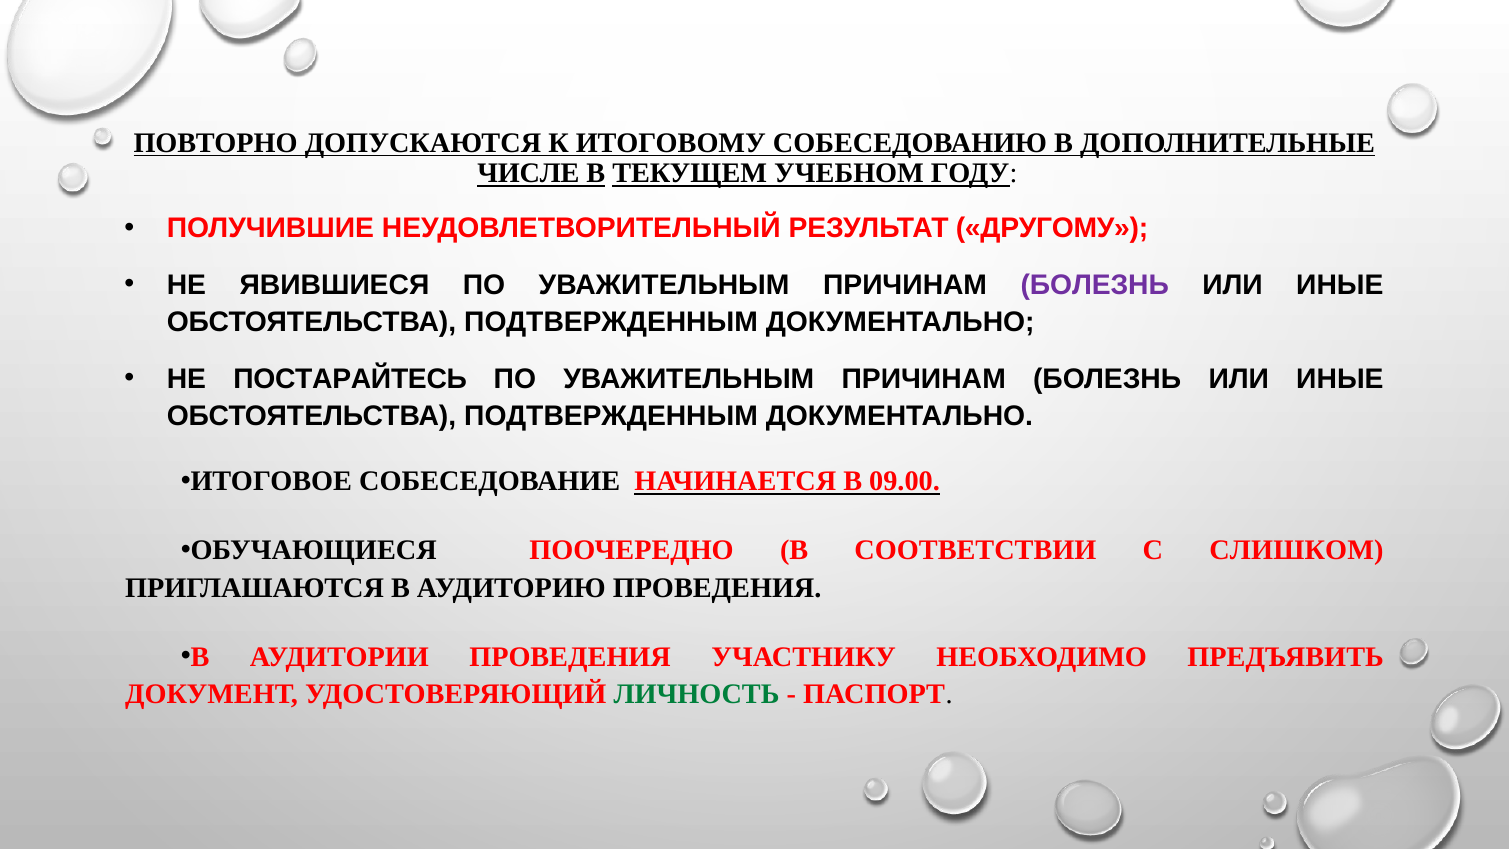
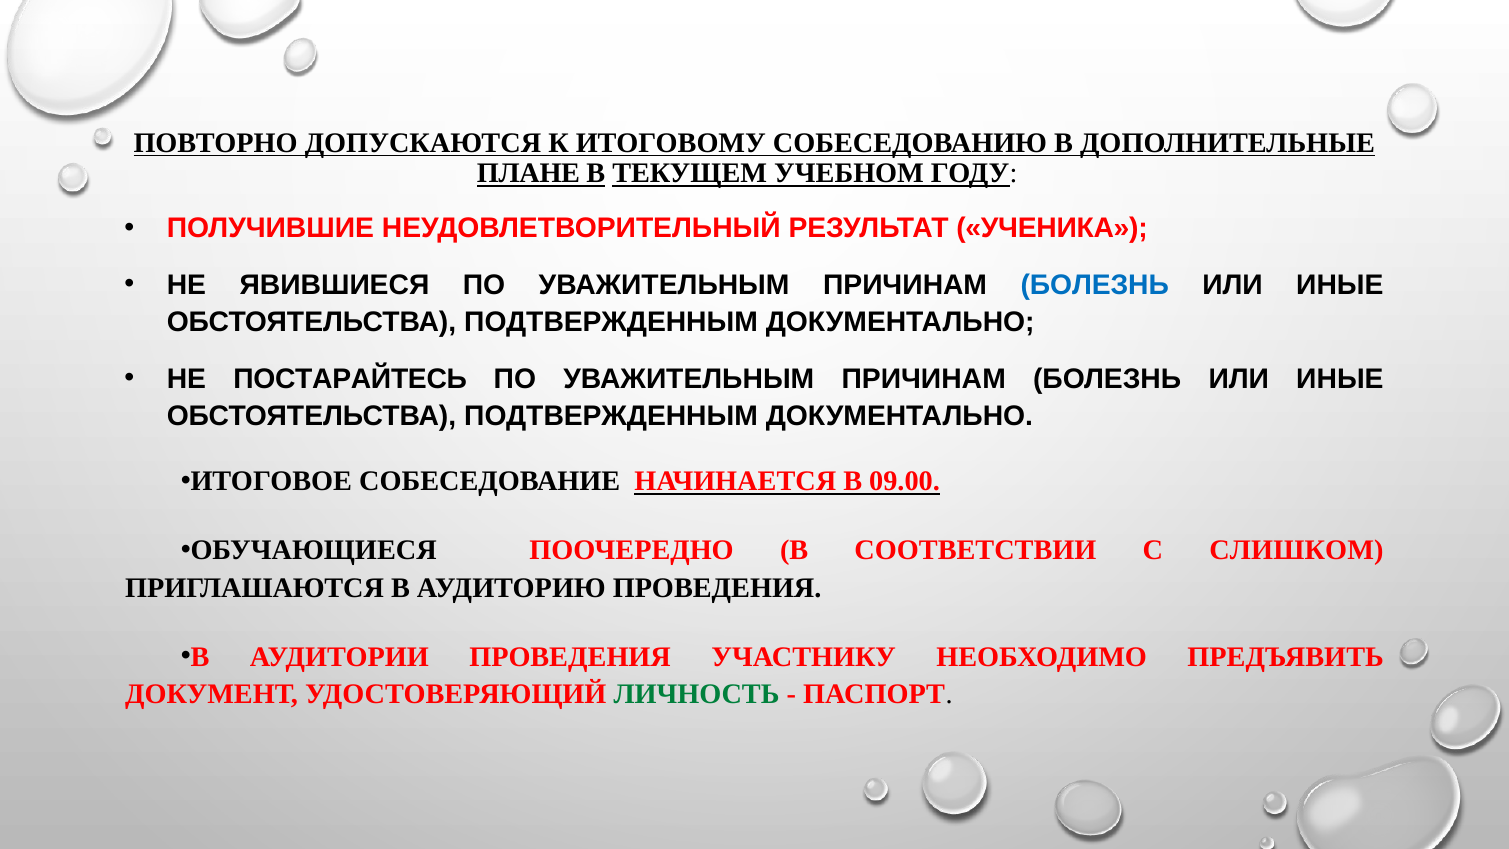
ЧИСЛЕ: ЧИСЛЕ -> ПЛАНЕ
ДРУГОМУ: ДРУГОМУ -> УЧЕНИКА
БОЛЕЗНЬ at (1095, 285) colour: purple -> blue
